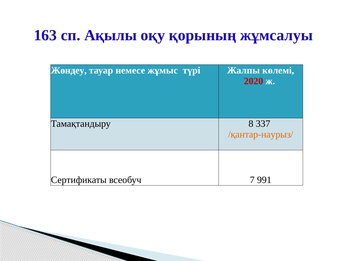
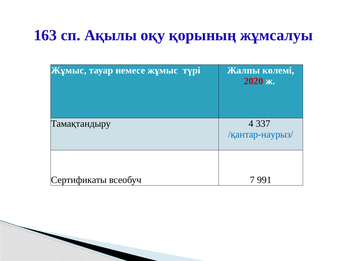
Жөндеу at (69, 70): Жөндеу -> Жұмыс
8: 8 -> 4
/қантар-наурыз/ colour: orange -> blue
